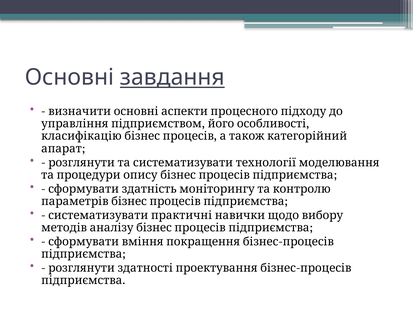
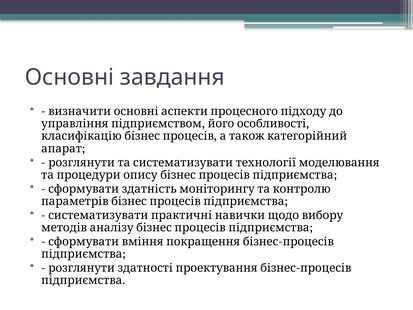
завдання underline: present -> none
